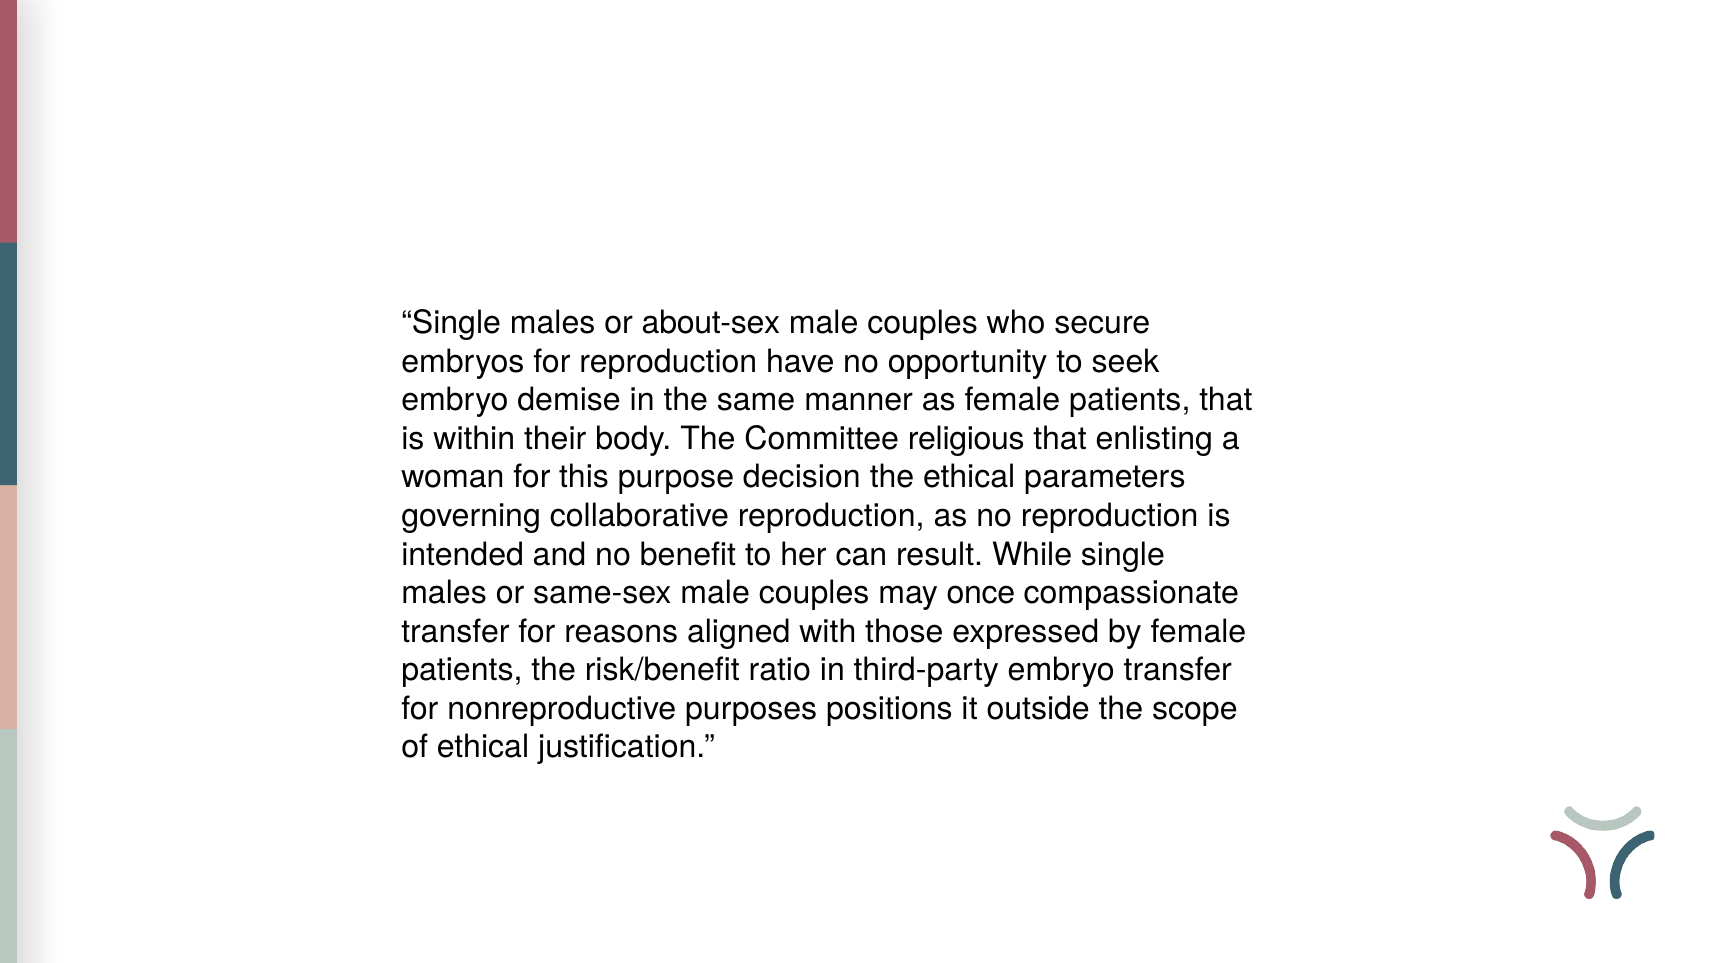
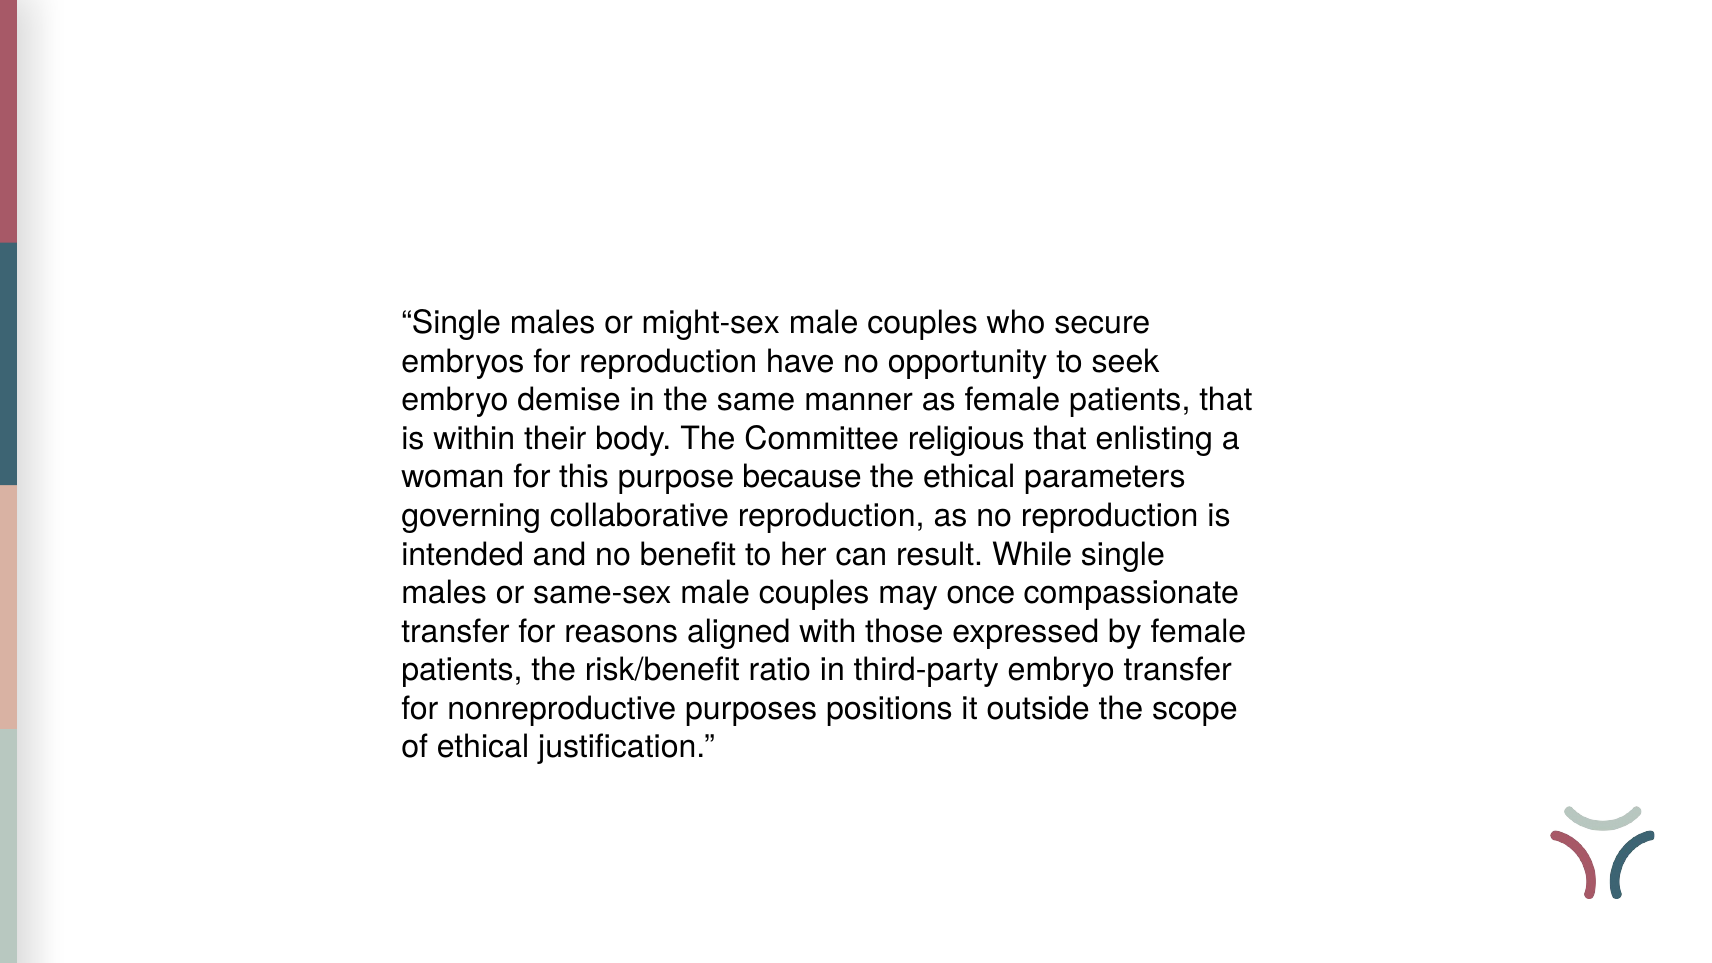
about-sex: about-sex -> might-sex
decision: decision -> because
